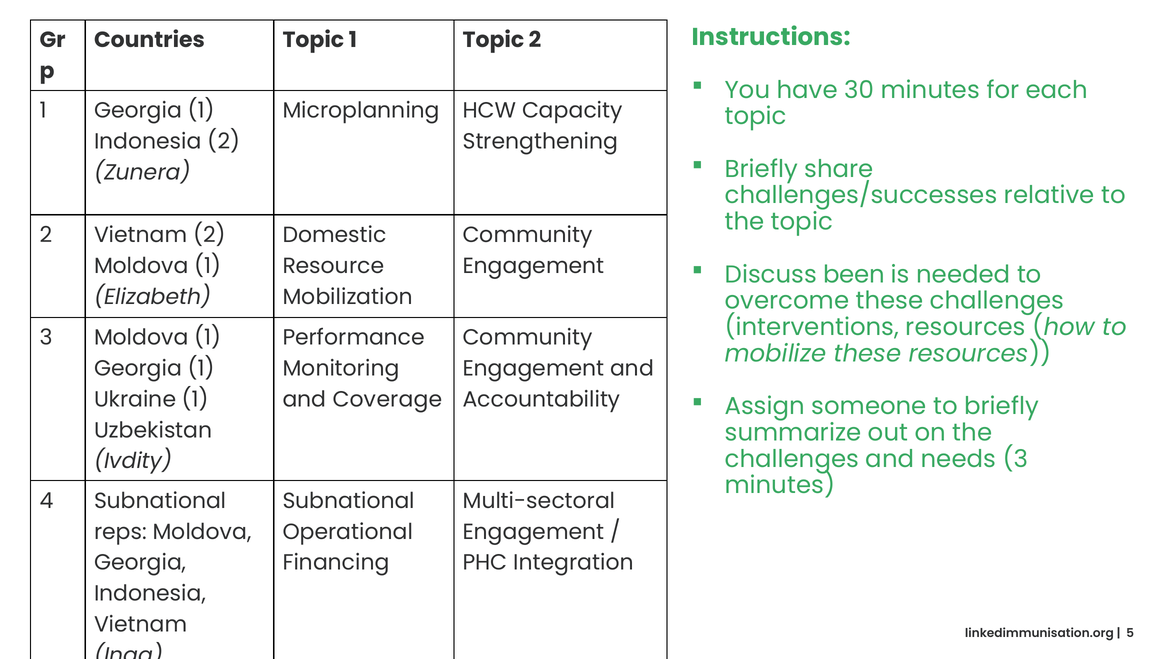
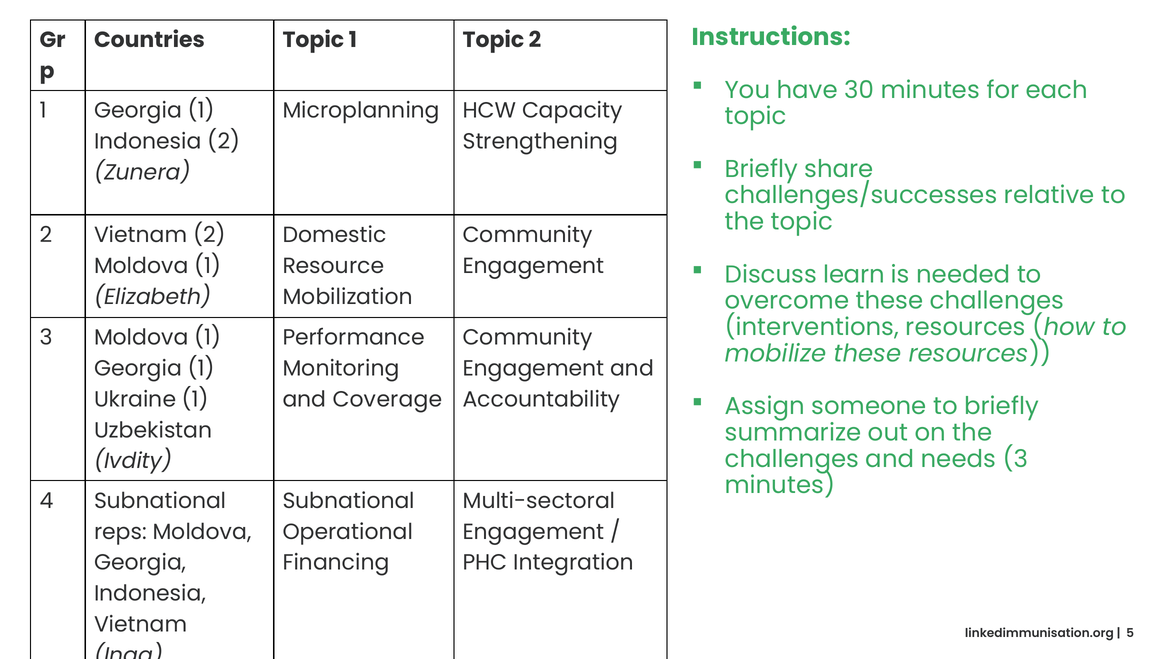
been: been -> learn
